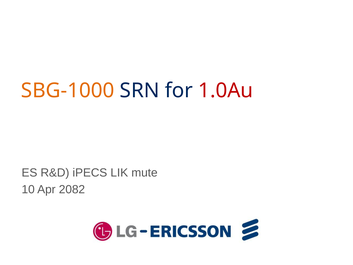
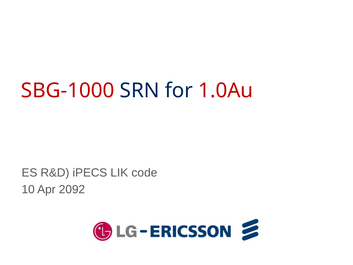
SBG-1000 colour: orange -> red
mute: mute -> code
2082: 2082 -> 2092
